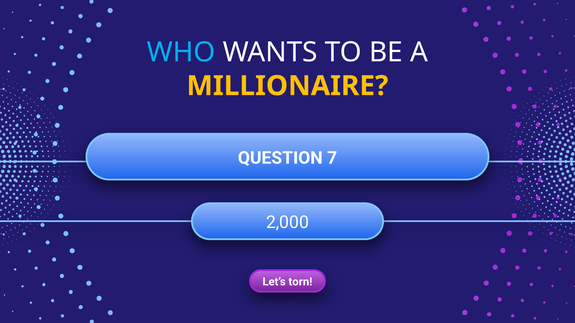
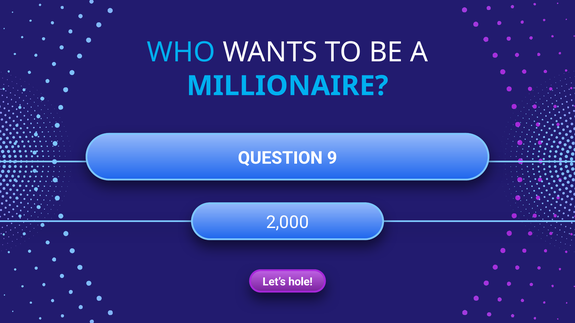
MILLIONAIRE colour: yellow -> light blue
7: 7 -> 9
torn: torn -> hole
